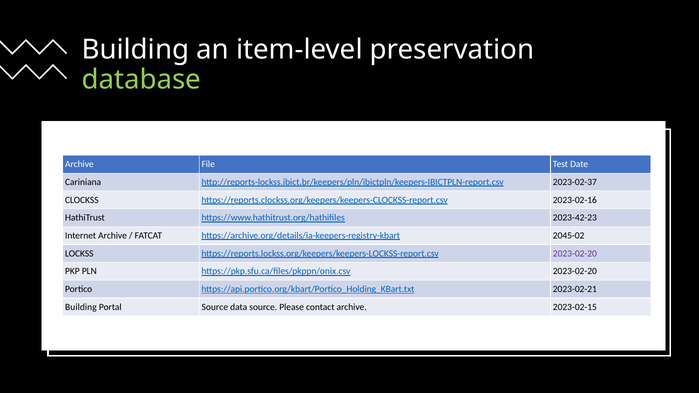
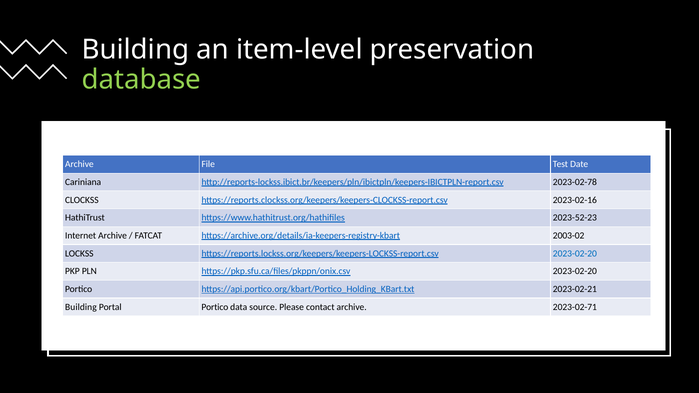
2023-02-37: 2023-02-37 -> 2023-02-78
2023-42-23: 2023-42-23 -> 2023-52-23
2045-02: 2045-02 -> 2003-02
2023-02-20 at (575, 254) colour: purple -> blue
Portal Source: Source -> Portico
2023-02-15: 2023-02-15 -> 2023-02-71
